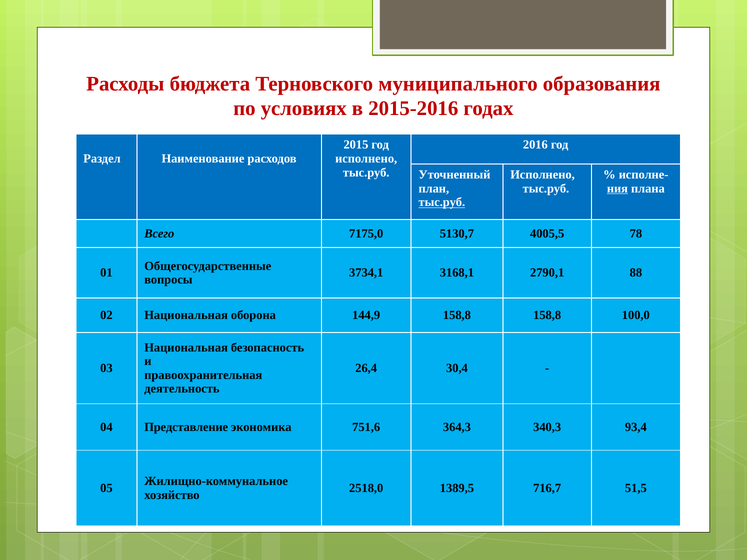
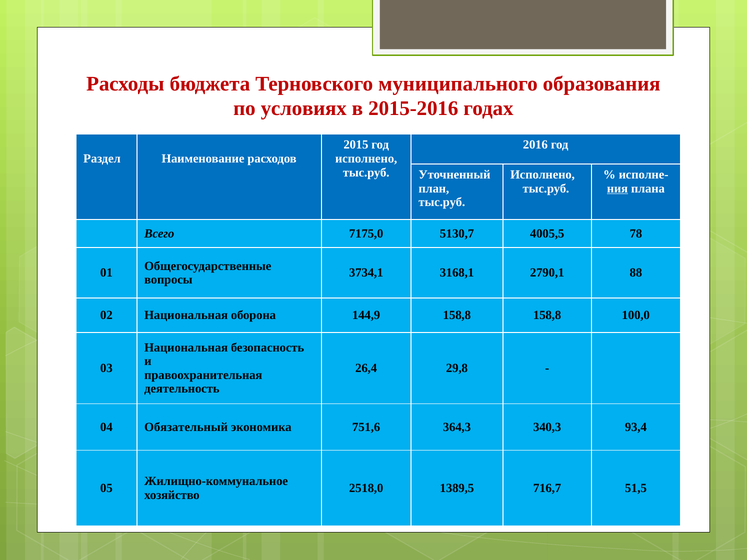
тыс.руб at (442, 202) underline: present -> none
30,4: 30,4 -> 29,8
Представление: Представление -> Обязательный
